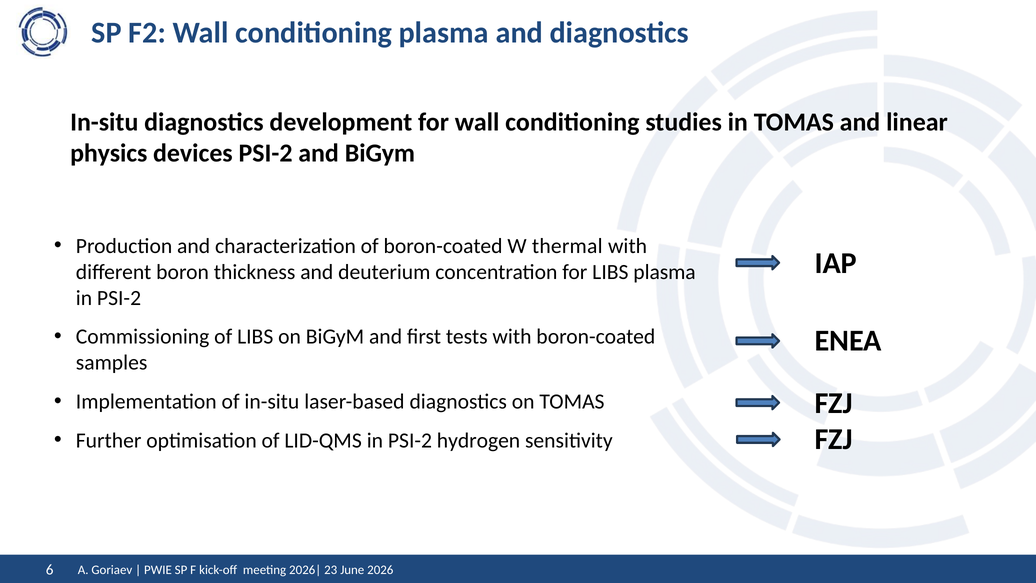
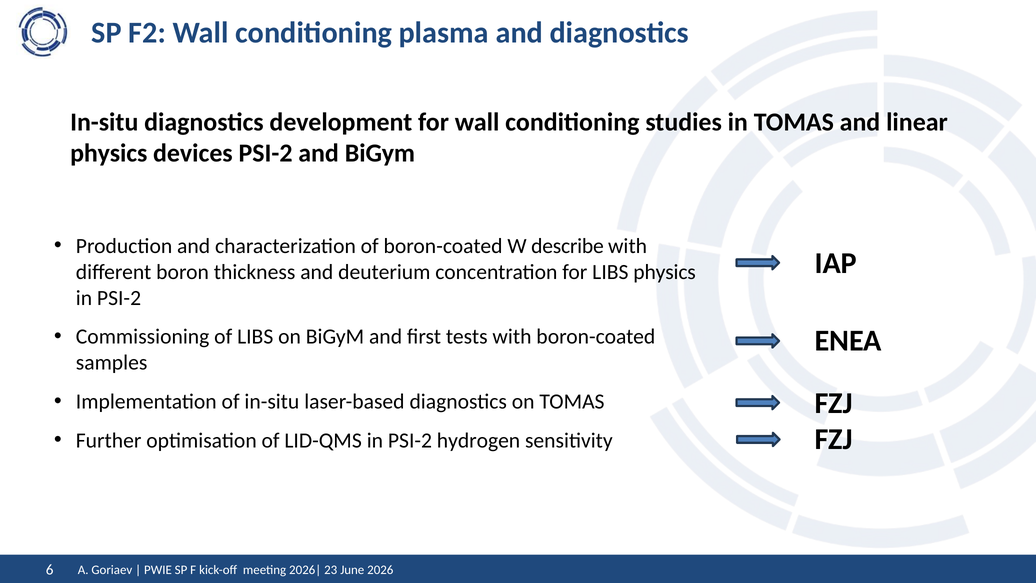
thermal: thermal -> describe
LIBS plasma: plasma -> physics
